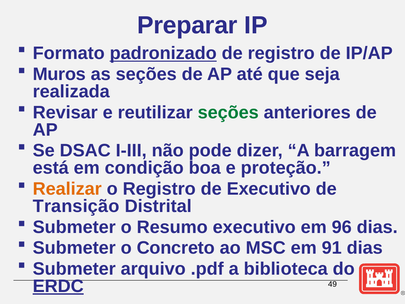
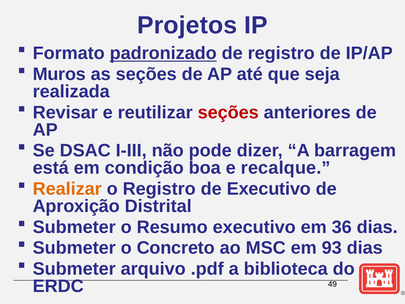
Preparar: Preparar -> Projetos
seções at (228, 112) colour: green -> red
proteção: proteção -> recalque
Transição: Transição -> Aproxição
96: 96 -> 36
91: 91 -> 93
ERDC underline: present -> none
